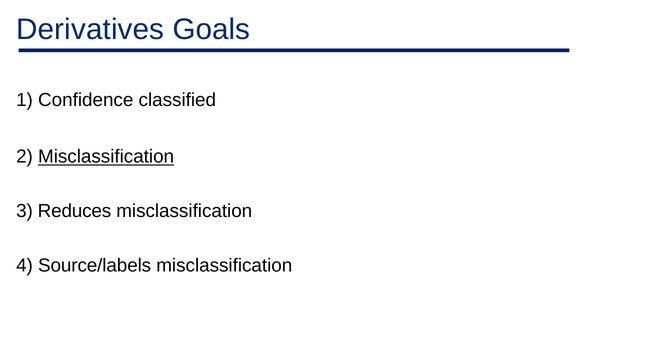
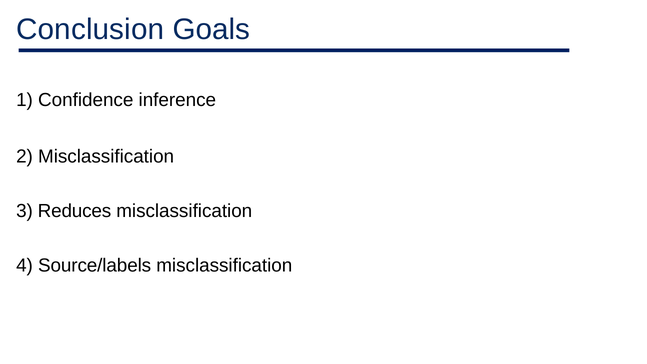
Derivatives: Derivatives -> Conclusion
classified: classified -> inference
Misclassification at (106, 157) underline: present -> none
